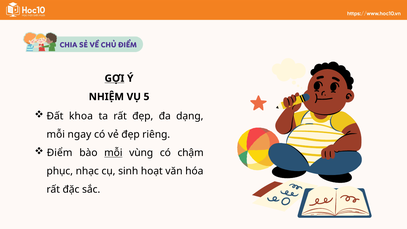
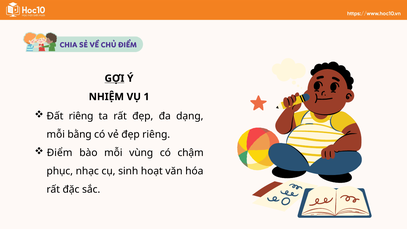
5: 5 -> 1
Đất khoa: khoa -> riêng
ngay: ngay -> bằng
mỗi at (113, 153) underline: present -> none
